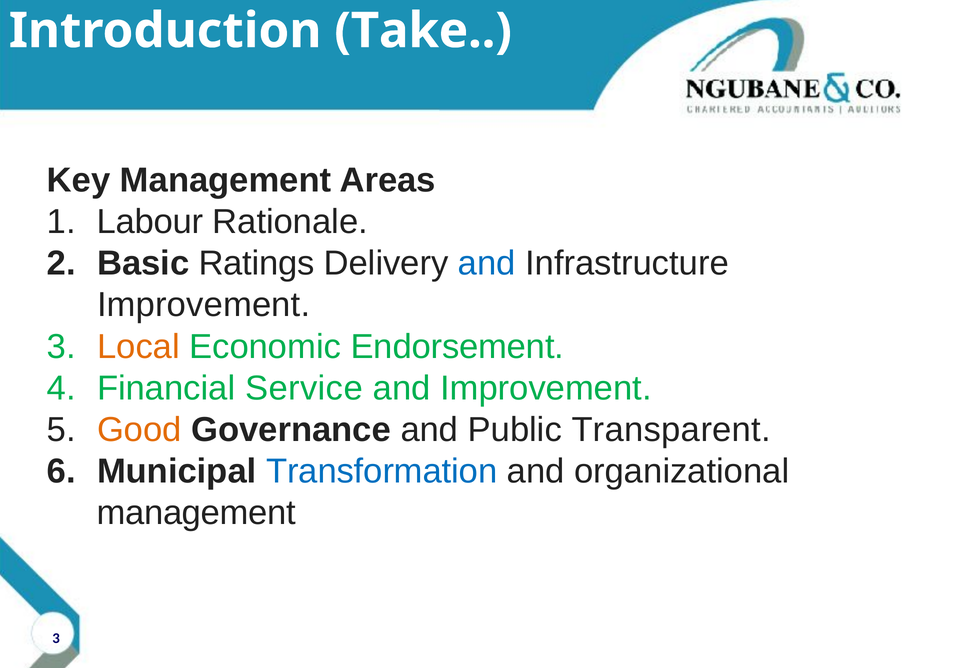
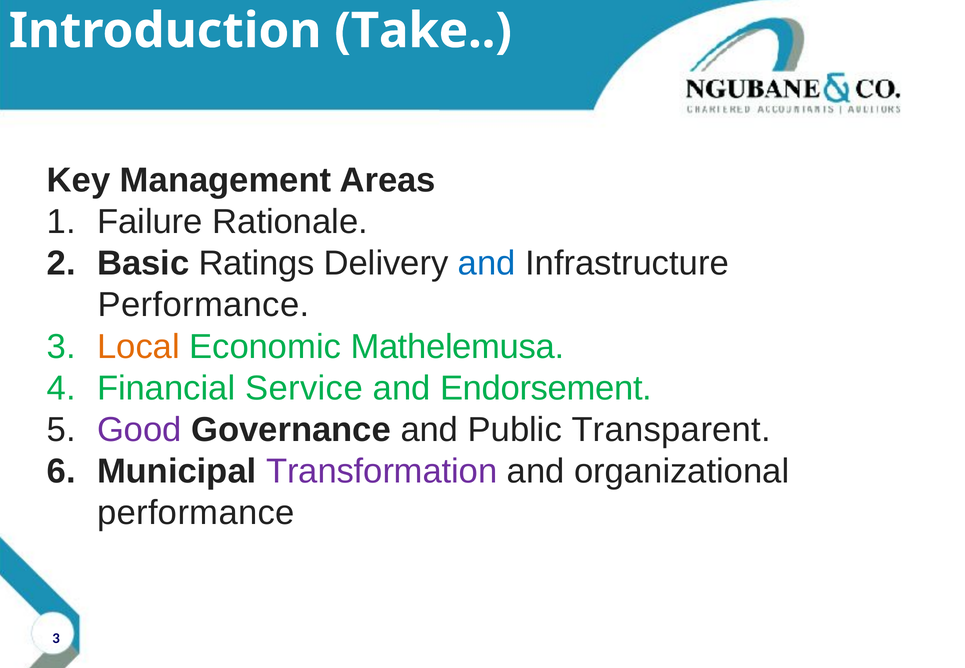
Labour: Labour -> Failure
Improvement at (204, 305): Improvement -> Performance
Endorsement: Endorsement -> Mathelemusa
and Improvement: Improvement -> Endorsement
Good colour: orange -> purple
Transformation colour: blue -> purple
management at (196, 513): management -> performance
